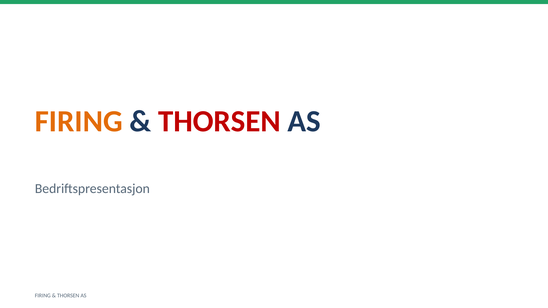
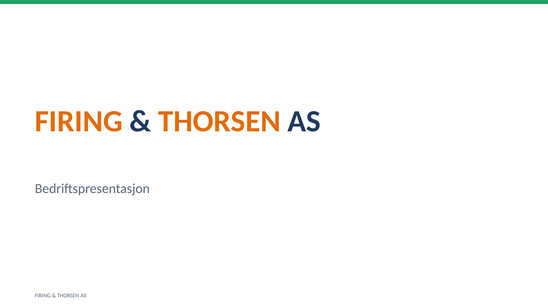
THORSEN at (219, 122) colour: red -> orange
